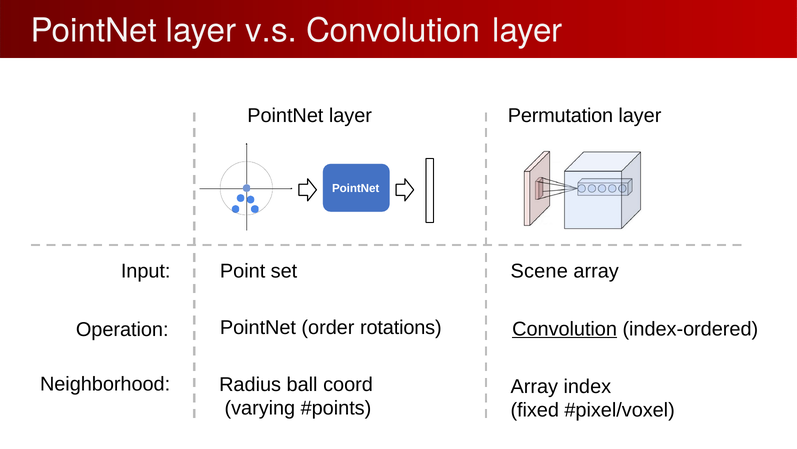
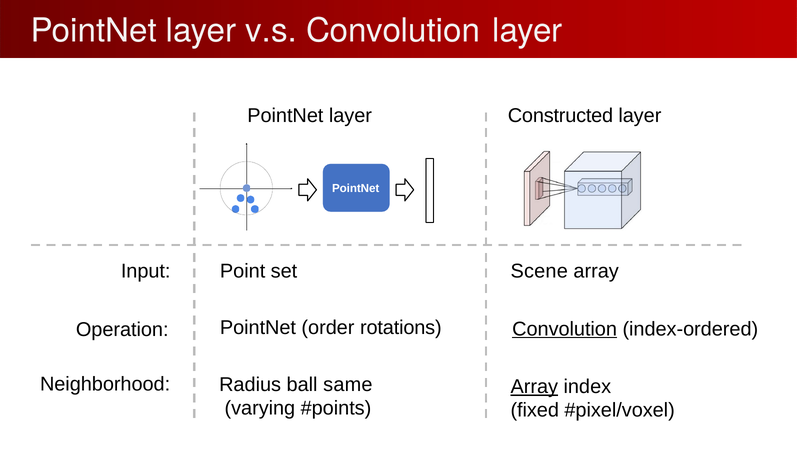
Permutation: Permutation -> Constructed
coord: coord -> same
Array at (534, 386) underline: none -> present
